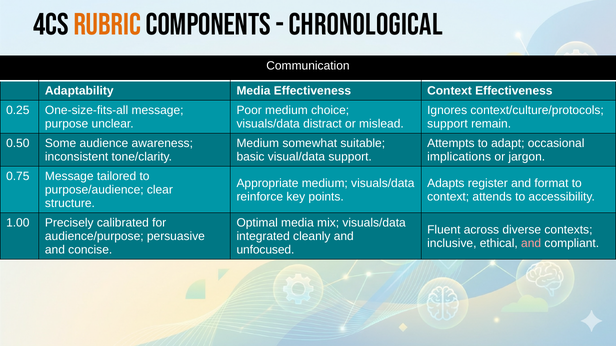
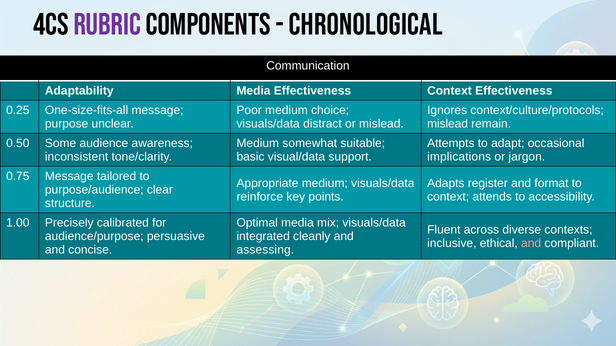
rubric colour: orange -> purple
support at (447, 124): support -> mislead
unfocused: unfocused -> assessing
